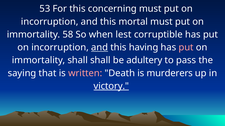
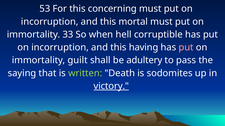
58: 58 -> 33
lest: lest -> hell
and at (100, 48) underline: present -> none
immortality shall: shall -> guilt
written colour: pink -> light green
murderers: murderers -> sodomites
